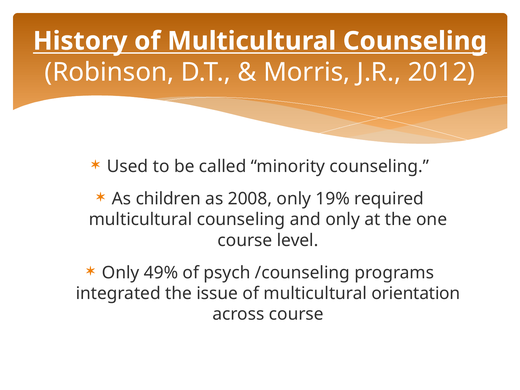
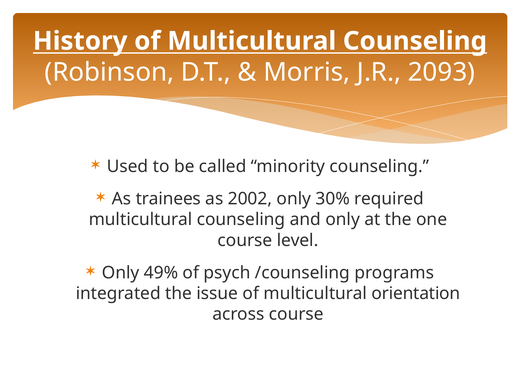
2012: 2012 -> 2093
children: children -> trainees
2008: 2008 -> 2002
19%: 19% -> 30%
